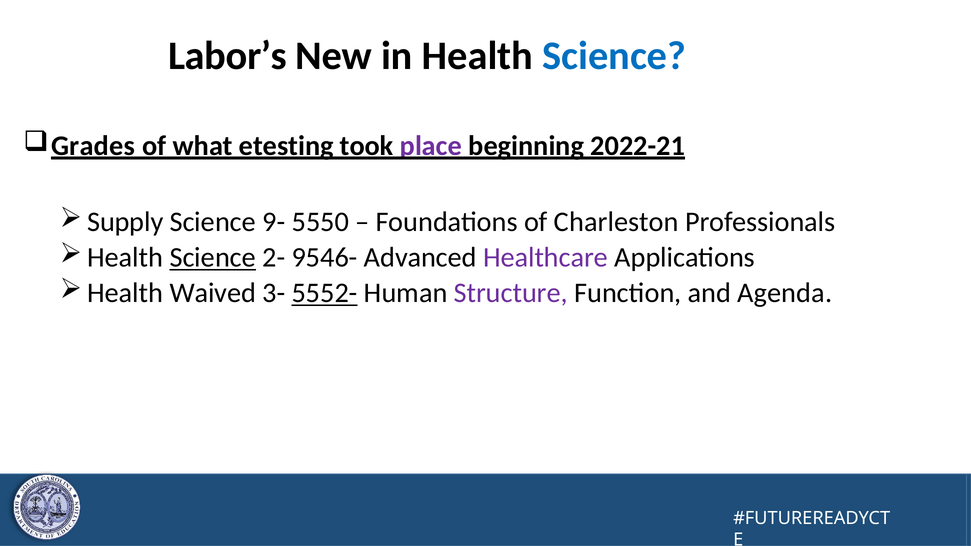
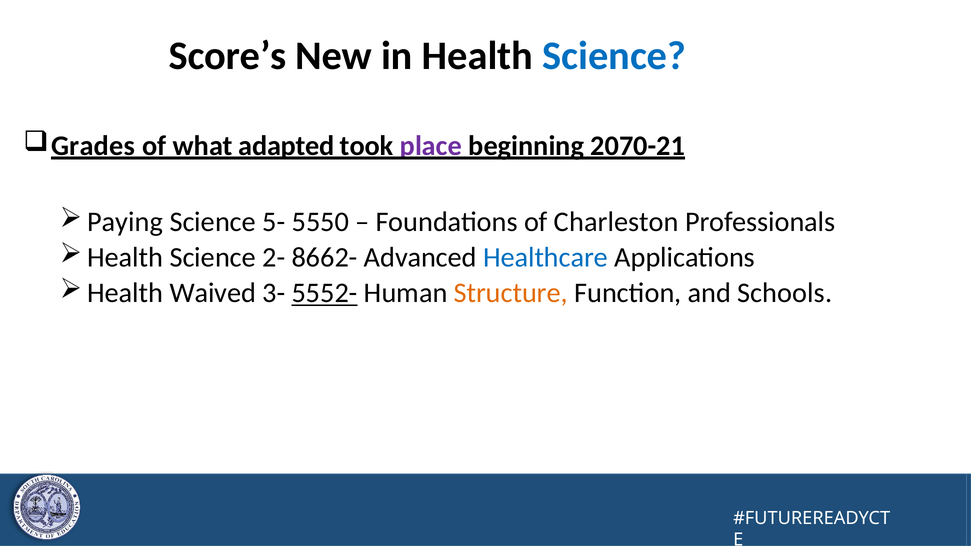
Labor’s: Labor’s -> Score’s
etesting: etesting -> adapted
2022-21: 2022-21 -> 2070-21
Supply: Supply -> Paying
9-: 9- -> 5-
Science at (213, 258) underline: present -> none
9546-: 9546- -> 8662-
Healthcare colour: purple -> blue
Structure colour: purple -> orange
Agenda: Agenda -> Schools
